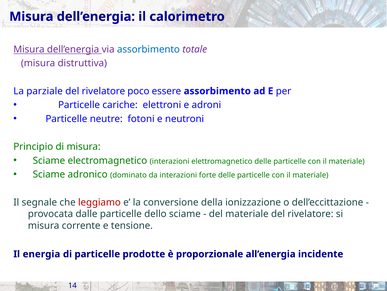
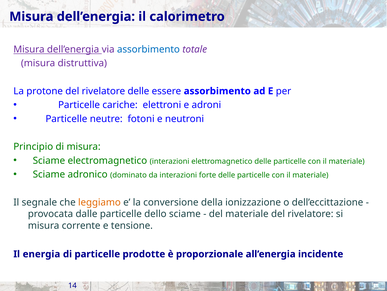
parziale: parziale -> protone
rivelatore poco: poco -> delle
leggiamo colour: red -> orange
